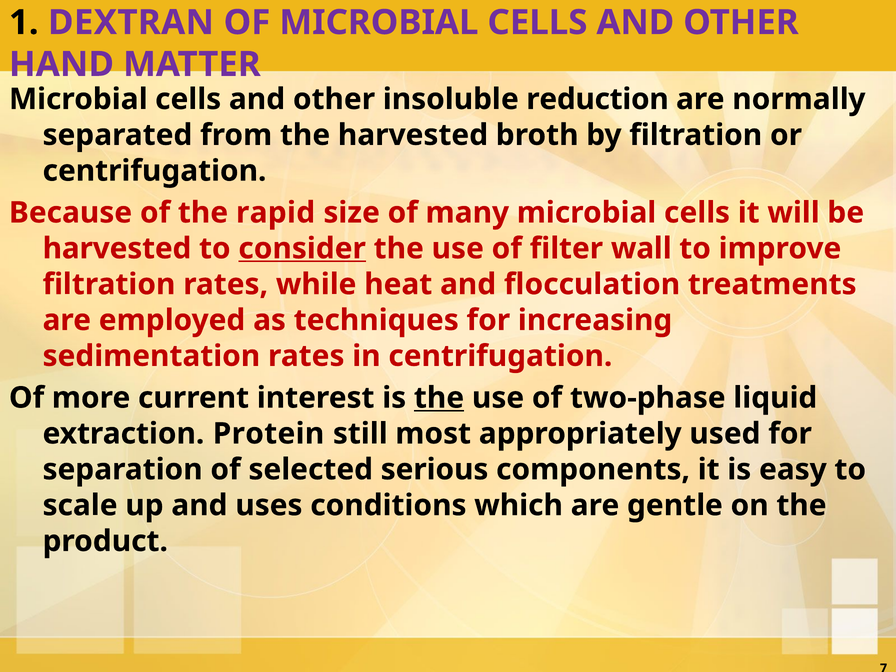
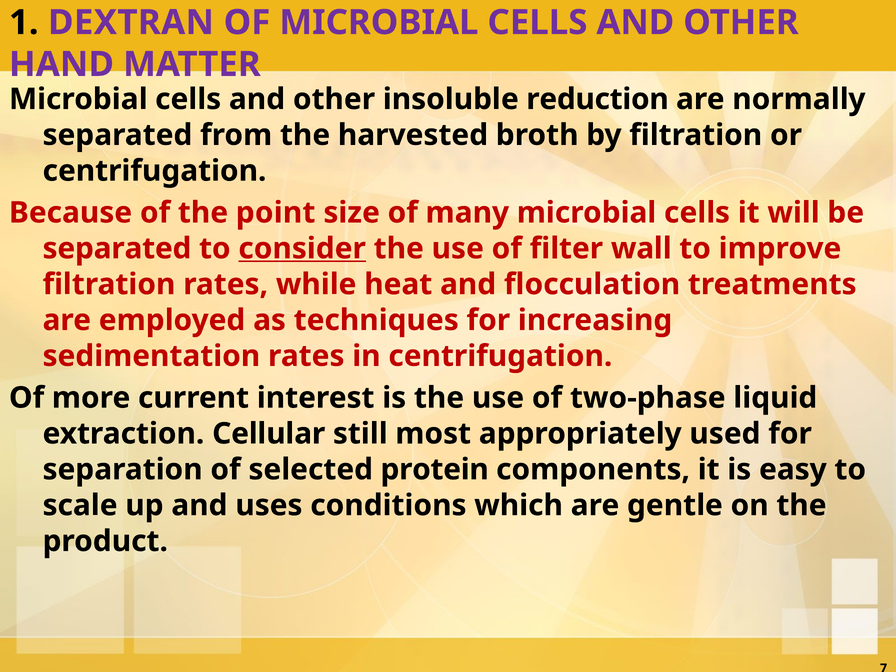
rapid: rapid -> point
harvested at (117, 248): harvested -> separated
the at (439, 398) underline: present -> none
Protein: Protein -> Cellular
serious: serious -> protein
